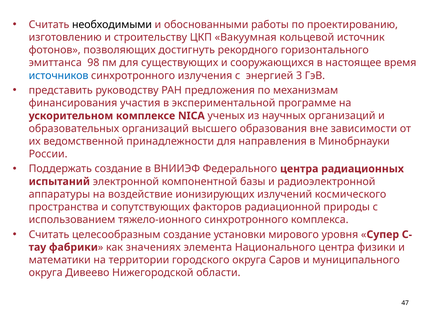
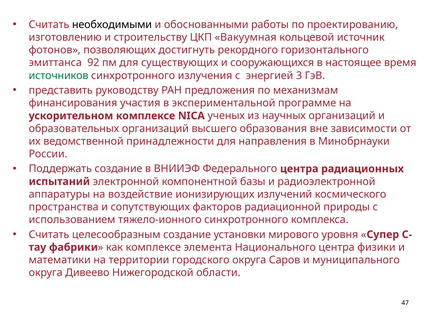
98: 98 -> 92
источников colour: blue -> green
как значениях: значениях -> комплексе
